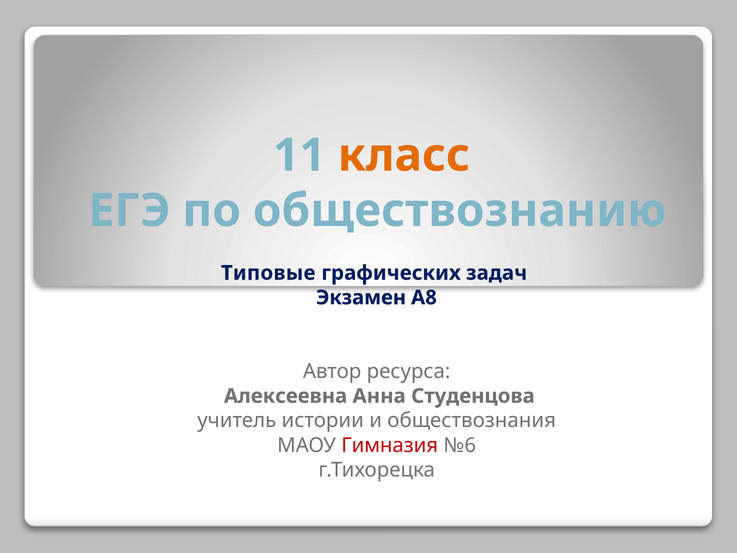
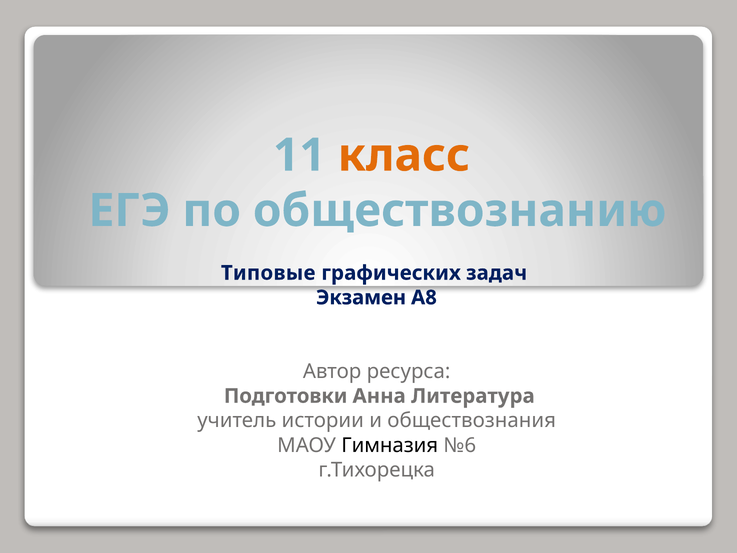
Алексеевна: Алексеевна -> Подготовки
Студенцова: Студенцова -> Литература
Гимназия colour: red -> black
